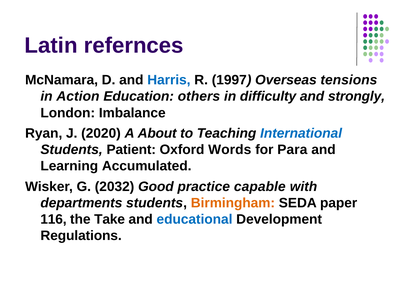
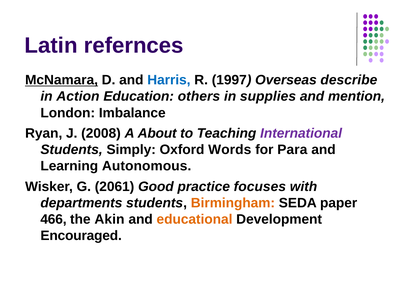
McNamara underline: none -> present
tensions: tensions -> describe
difficulty: difficulty -> supplies
strongly: strongly -> mention
2020: 2020 -> 2008
International colour: blue -> purple
Patient: Patient -> Simply
Accumulated: Accumulated -> Autonomous
2032: 2032 -> 2061
capable: capable -> focuses
116: 116 -> 466
Take: Take -> Akin
educational colour: blue -> orange
Regulations: Regulations -> Encouraged
